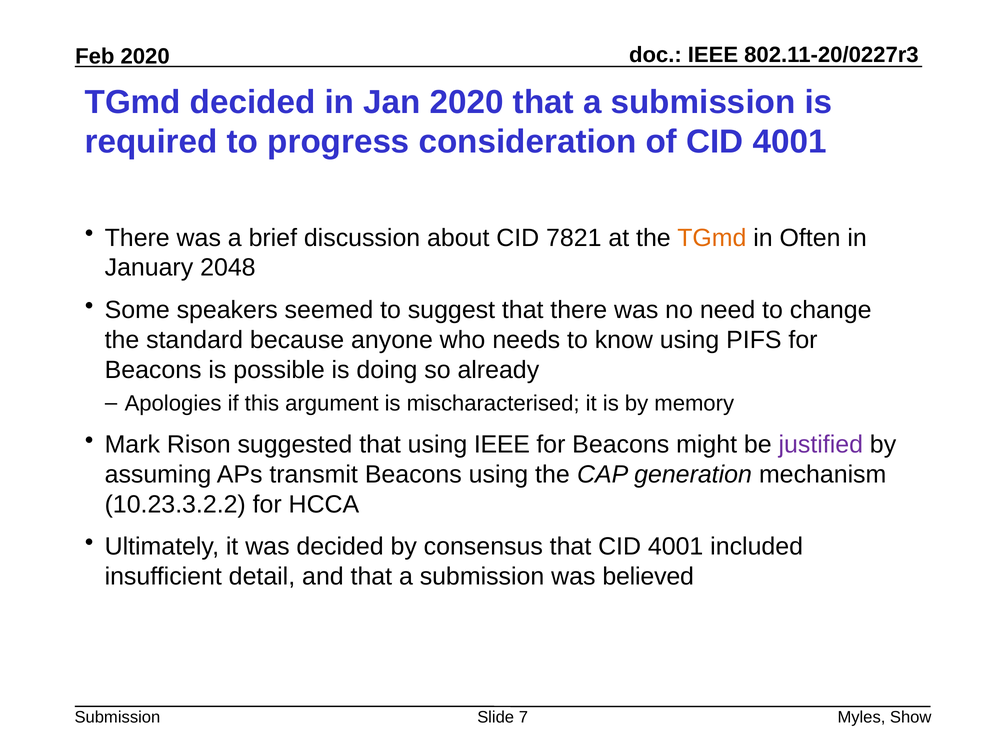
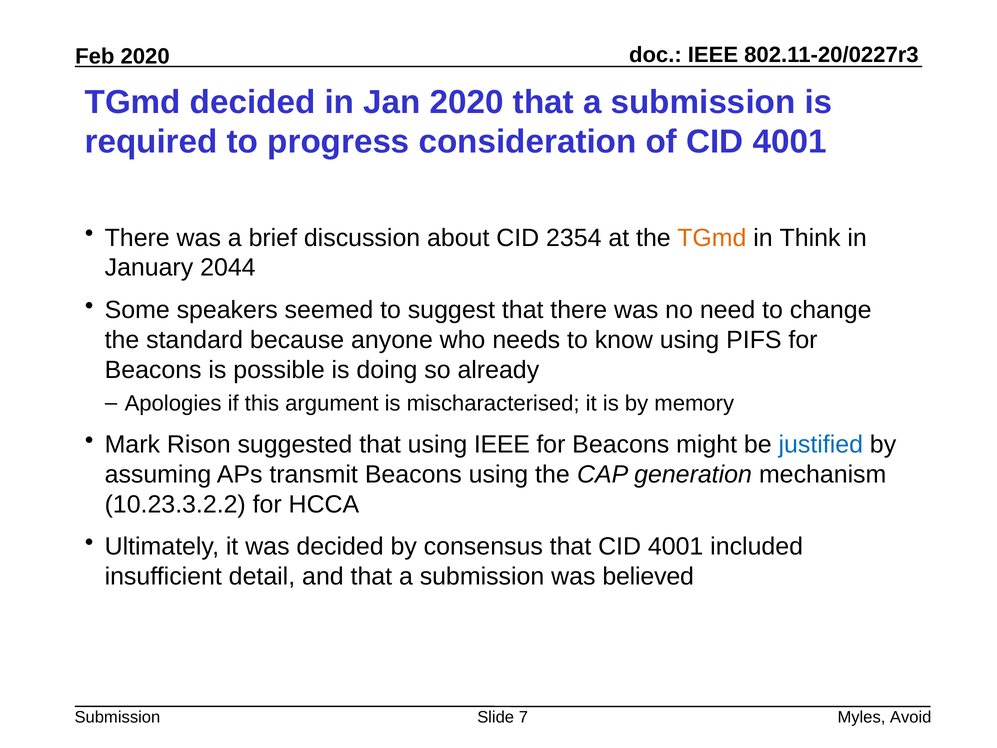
7821: 7821 -> 2354
Often: Often -> Think
2048: 2048 -> 2044
justified colour: purple -> blue
Show: Show -> Avoid
